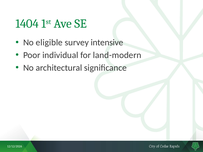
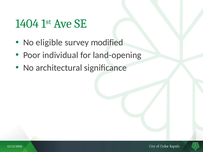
intensive: intensive -> modified
land-modern: land-modern -> land-opening
